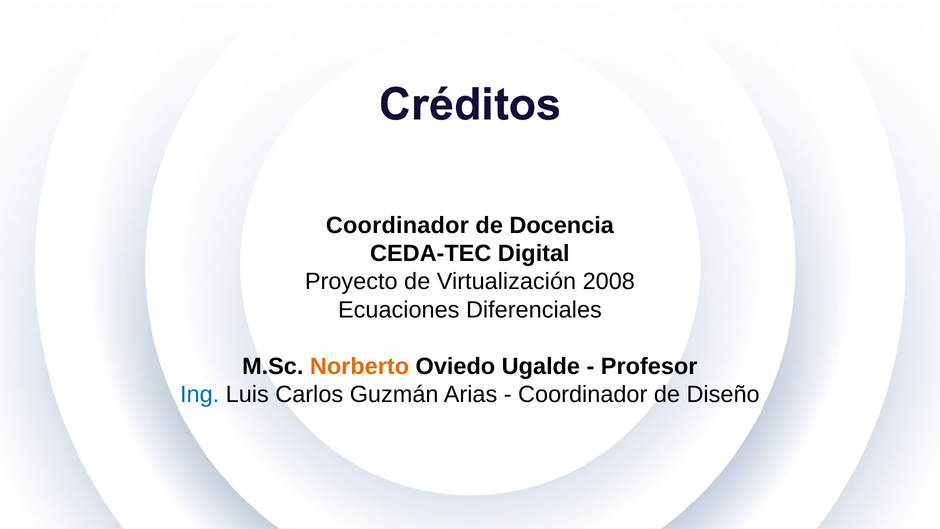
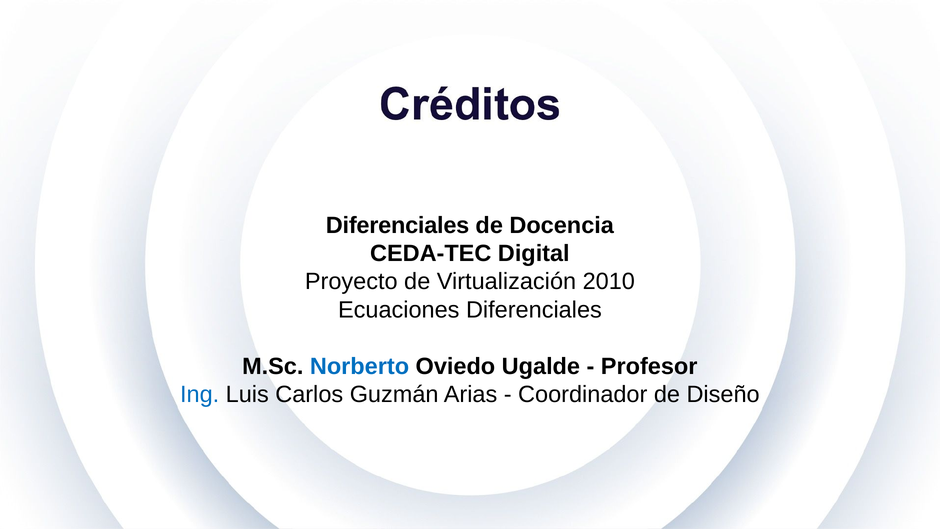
Coordinador at (397, 225): Coordinador -> Diferenciales
2008: 2008 -> 2010
Norberto colour: orange -> blue
